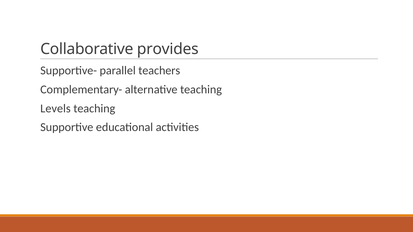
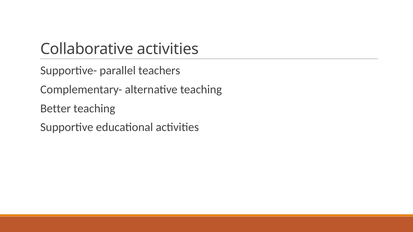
Collaborative provides: provides -> activities
Levels: Levels -> Better
